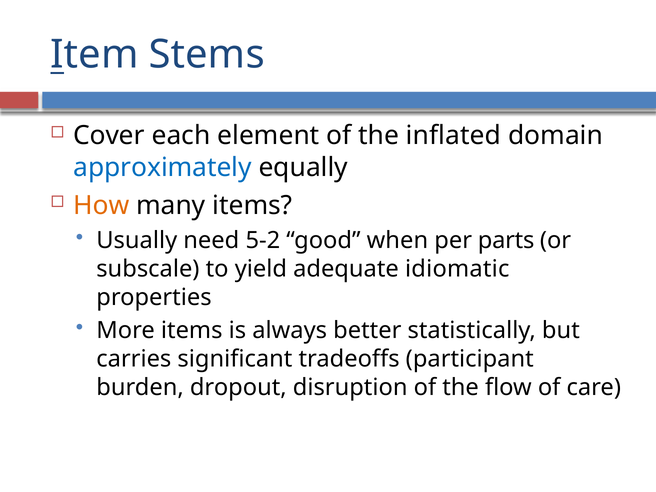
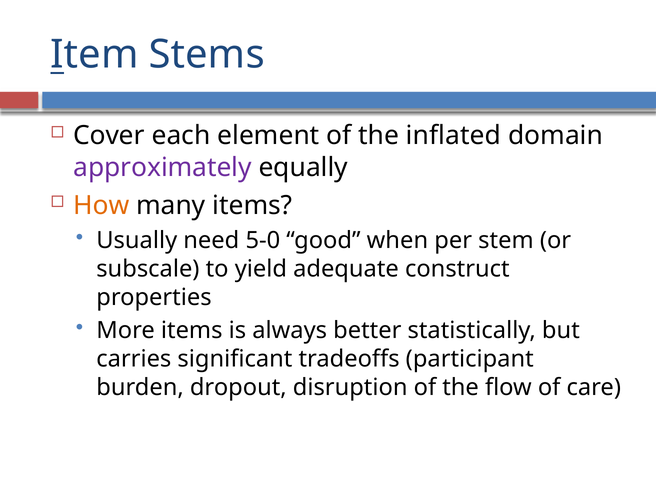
approximately colour: blue -> purple
5-2: 5-2 -> 5-0
parts: parts -> stem
idiomatic: idiomatic -> construct
